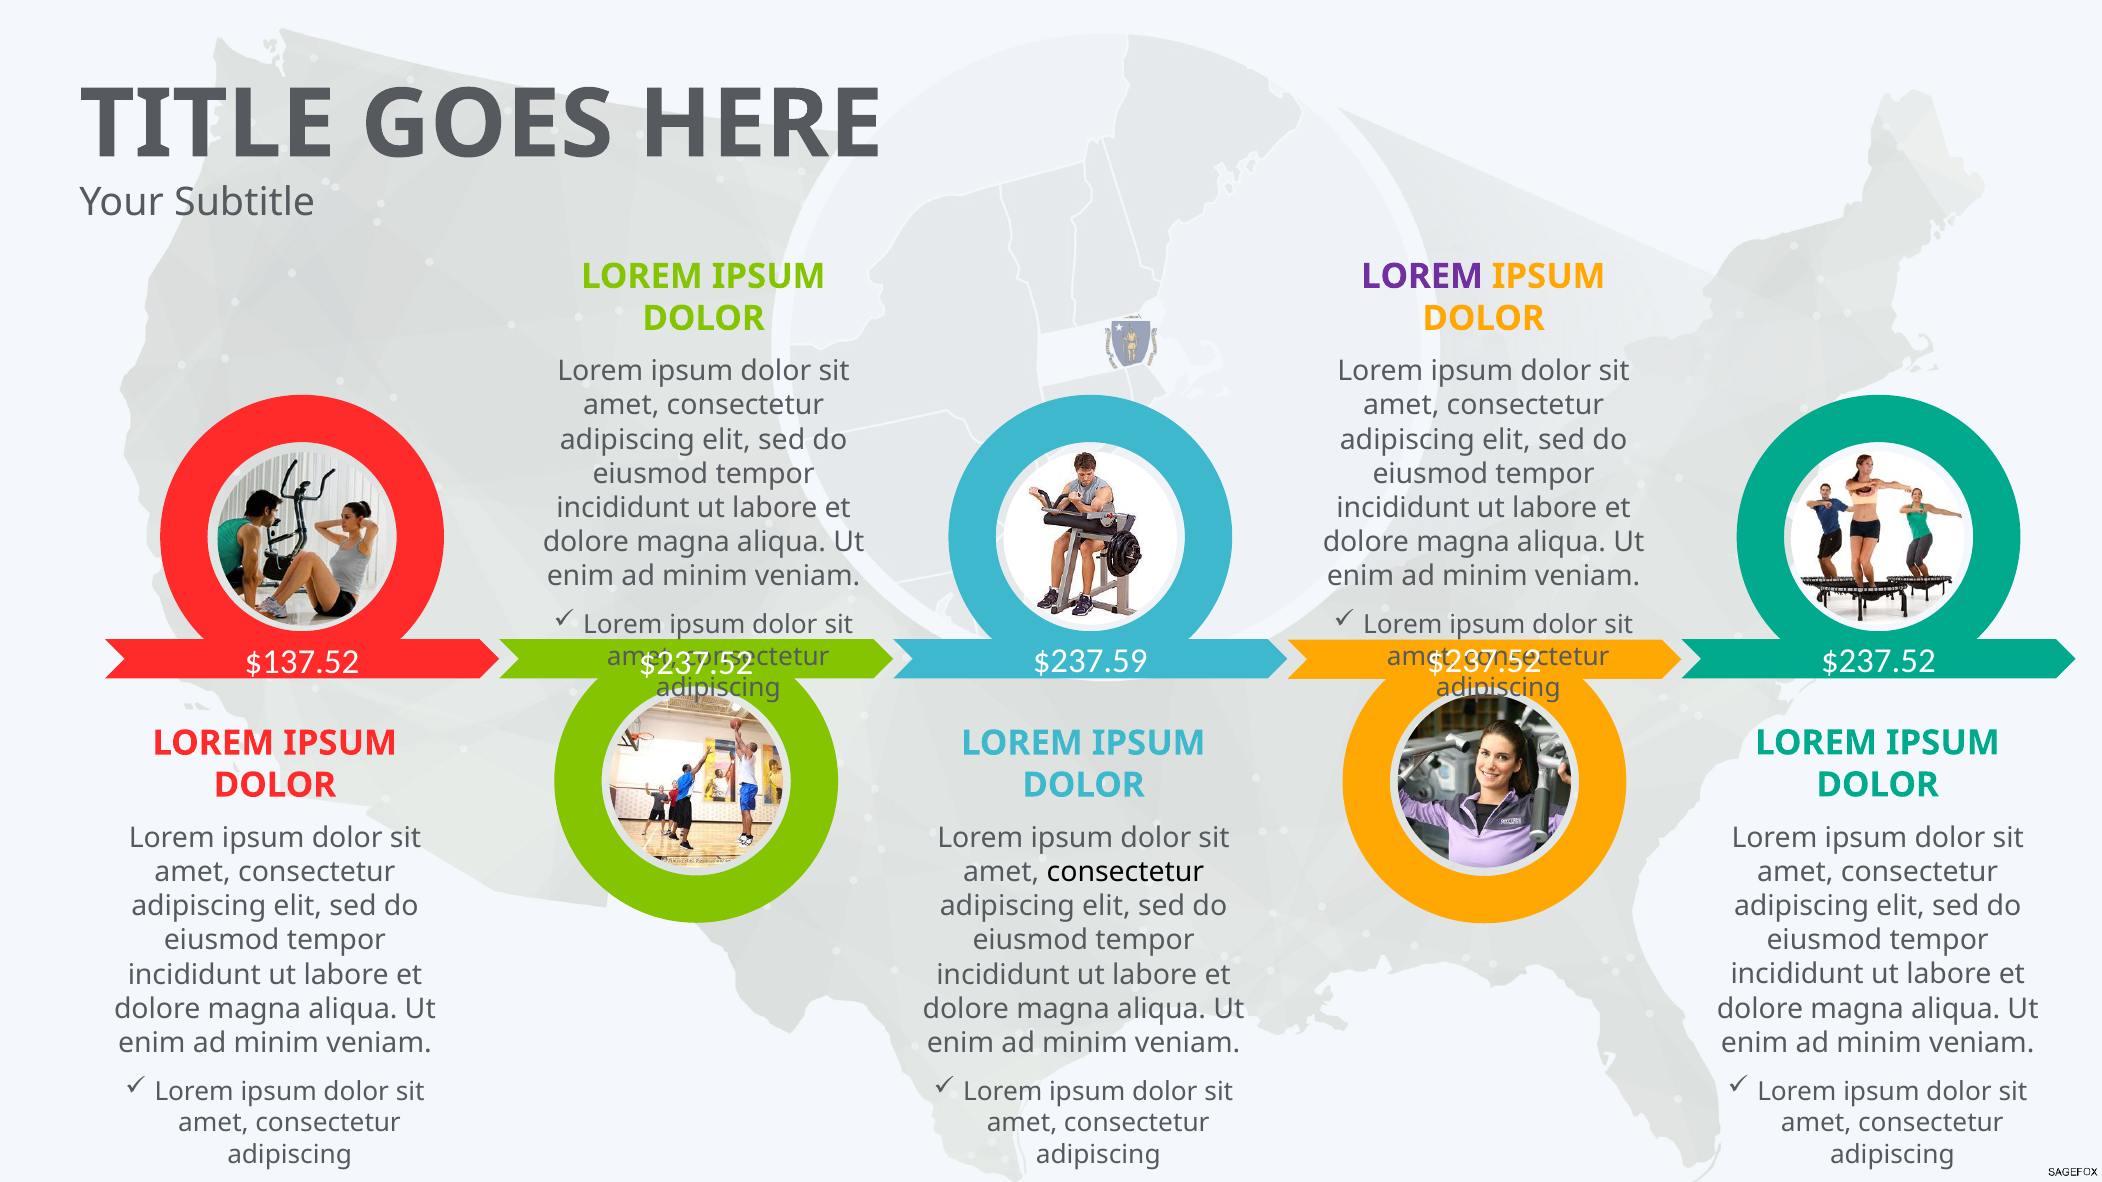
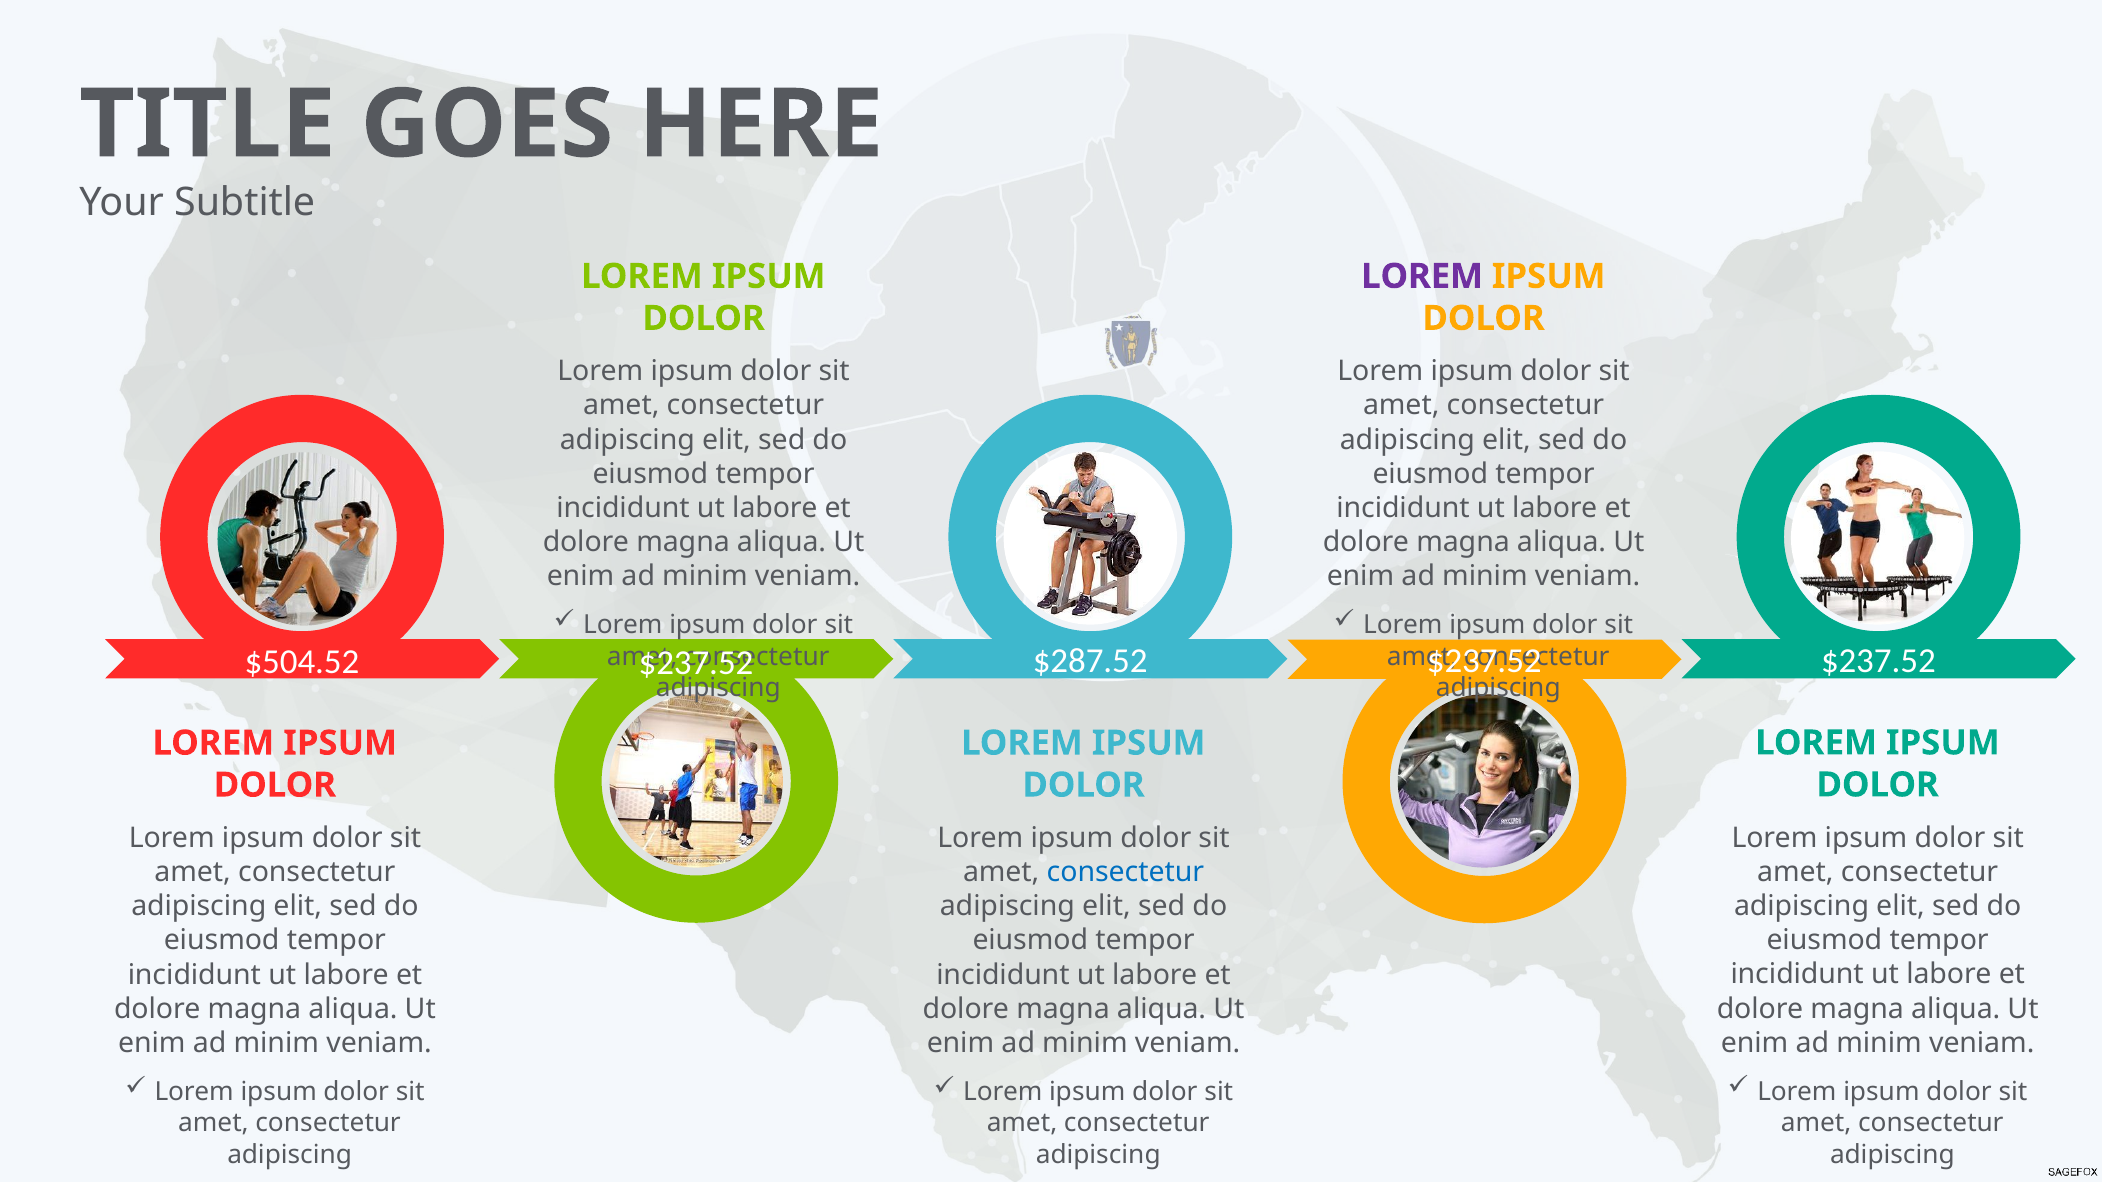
$137.52: $137.52 -> $504.52
$237.59: $237.59 -> $287.52
consectetur at (1125, 872) colour: black -> blue
